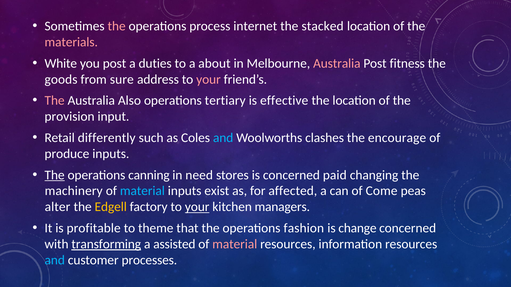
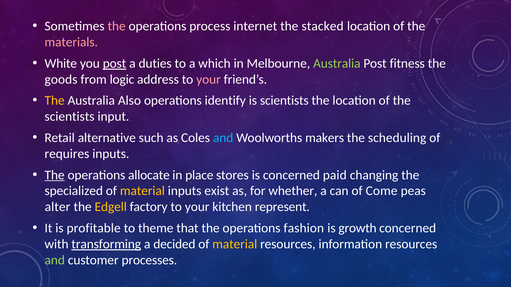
post at (115, 64) underline: none -> present
about: about -> which
Australia at (337, 64) colour: pink -> light green
sure: sure -> logic
The at (55, 101) colour: pink -> yellow
tertiary: tertiary -> identify
is effective: effective -> scientists
provision at (70, 117): provision -> scientists
differently: differently -> alternative
clashes: clashes -> makers
encourage: encourage -> scheduling
produce: produce -> requires
canning: canning -> allocate
need: need -> place
machinery: machinery -> specialized
material at (142, 191) colour: light blue -> yellow
affected: affected -> whether
your at (197, 207) underline: present -> none
managers: managers -> represent
change: change -> growth
assisted: assisted -> decided
material at (235, 244) colour: pink -> yellow
and at (55, 260) colour: light blue -> light green
